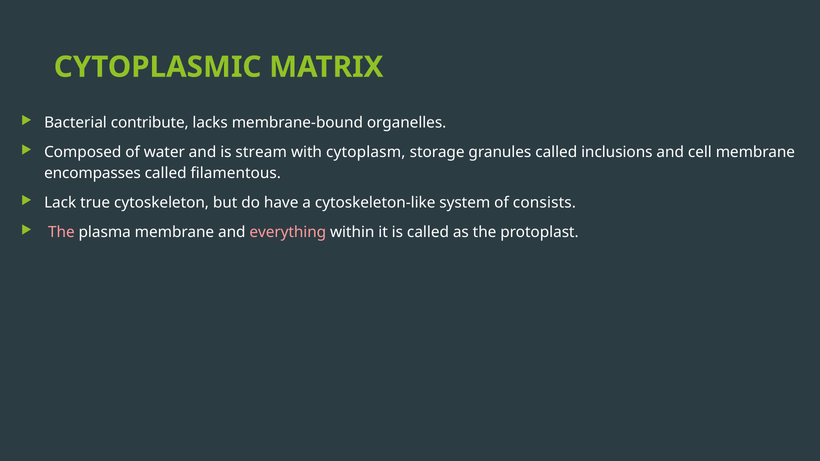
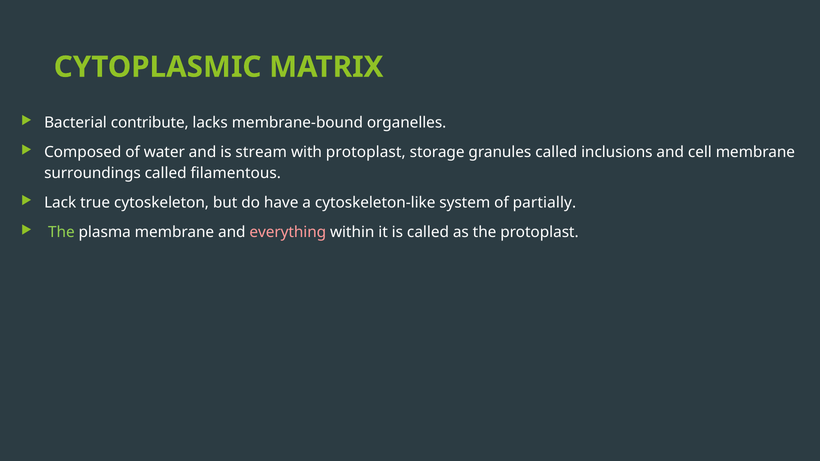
with cytoplasm: cytoplasm -> protoplast
encompasses: encompasses -> surroundings
consists: consists -> partially
The at (61, 232) colour: pink -> light green
